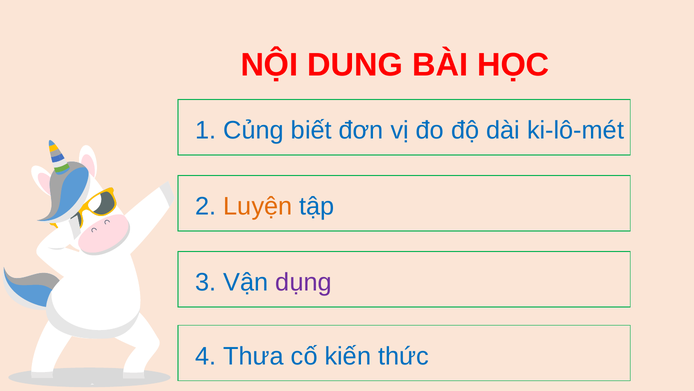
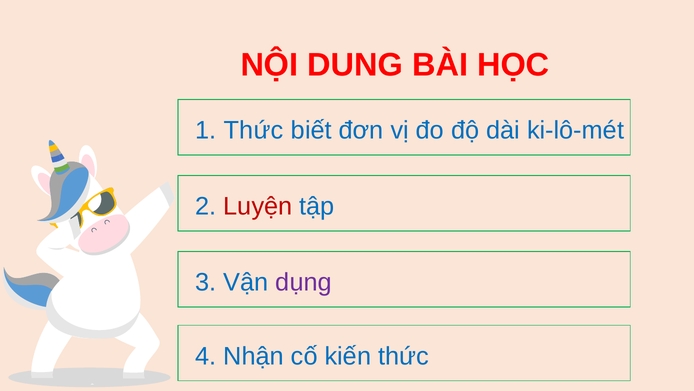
1 Củng: Củng -> Thức
Luyện colour: orange -> red
Thưa: Thưa -> Nhận
